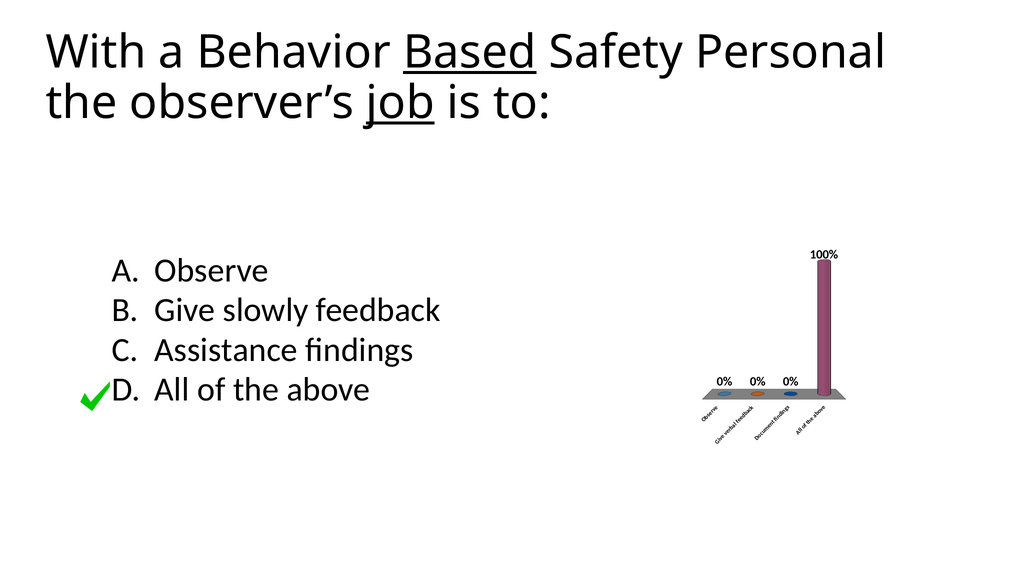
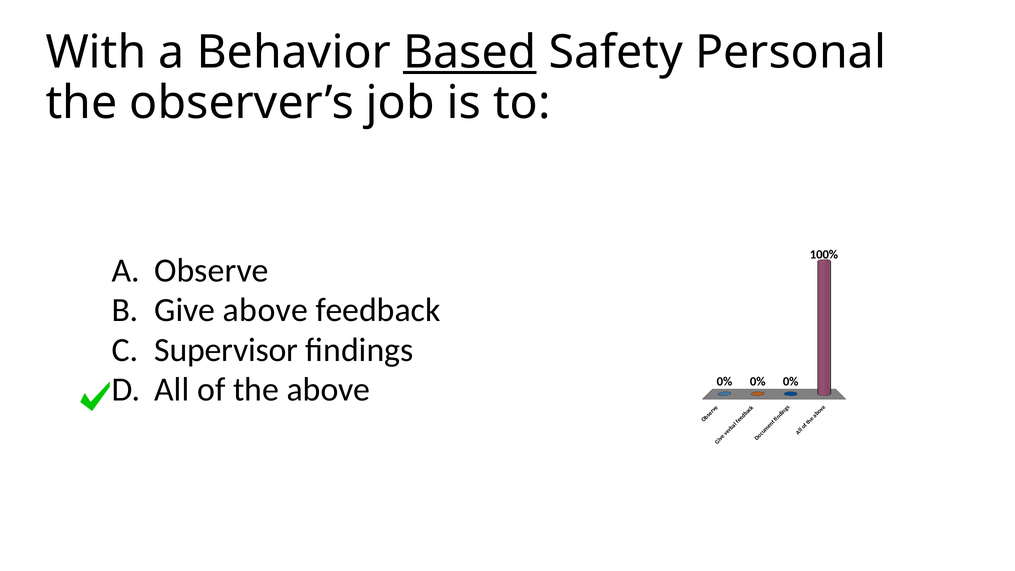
job underline: present -> none
Give slowly: slowly -> above
Assistance: Assistance -> Supervisor
